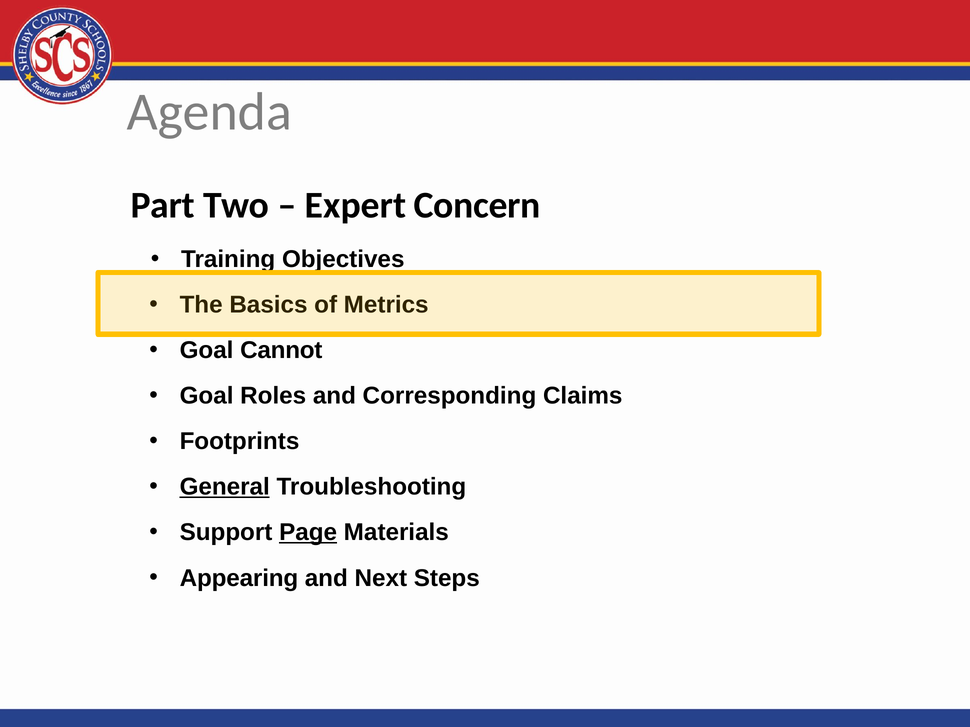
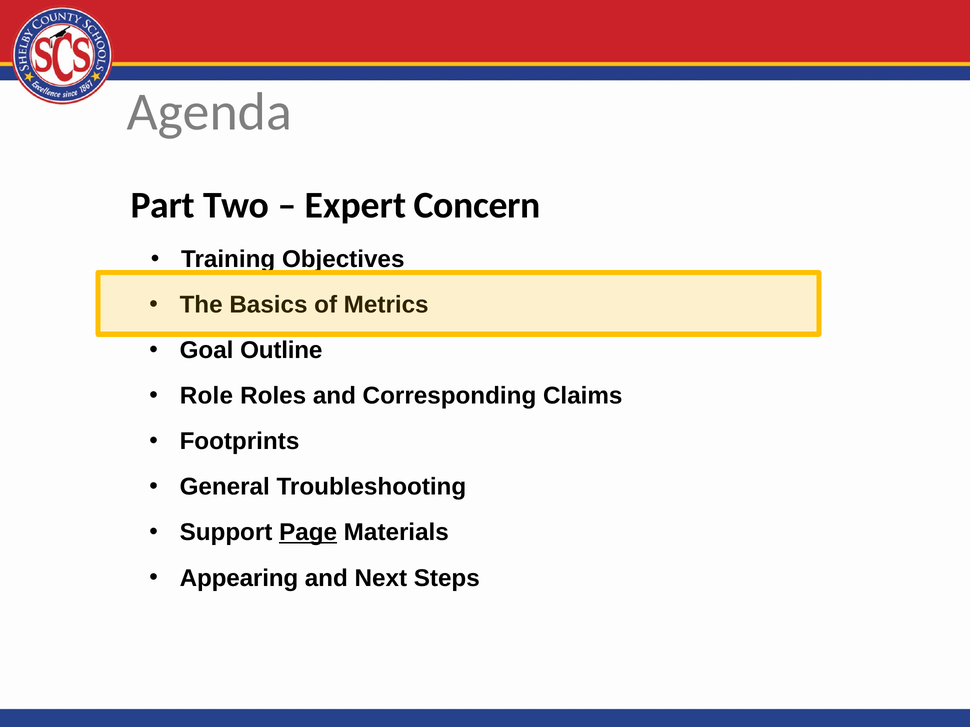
Cannot: Cannot -> Outline
Goal at (207, 396): Goal -> Role
General underline: present -> none
